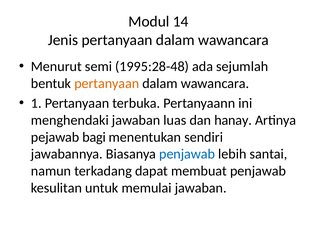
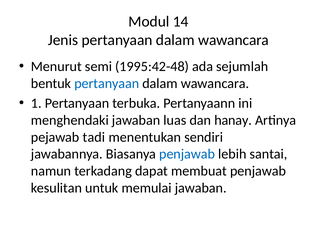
1995:28-48: 1995:28-48 -> 1995:42-48
pertanyaan at (107, 83) colour: orange -> blue
bagi: bagi -> tadi
